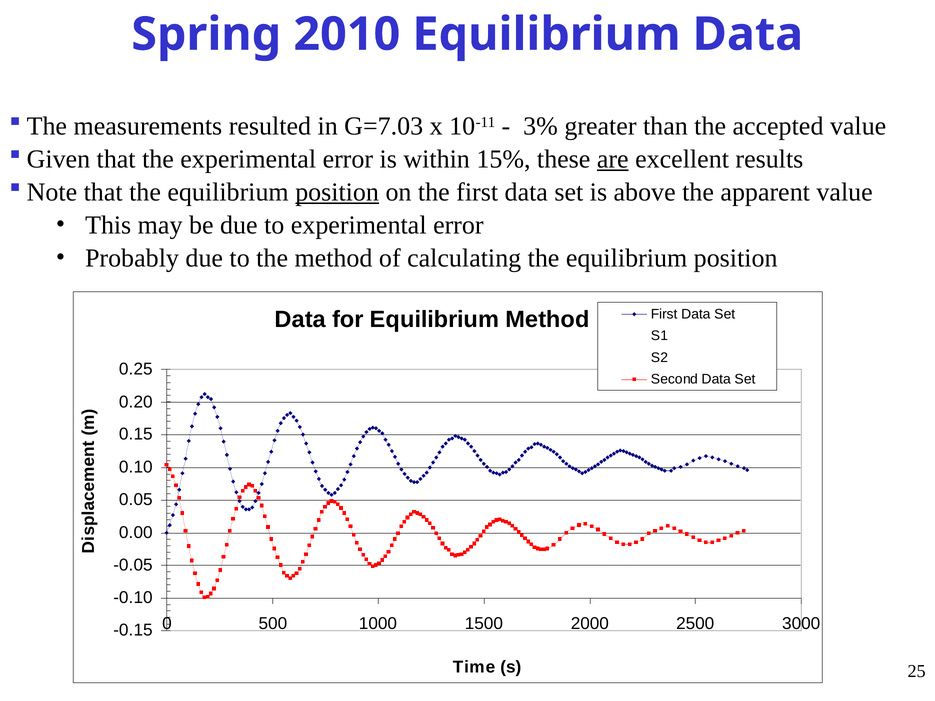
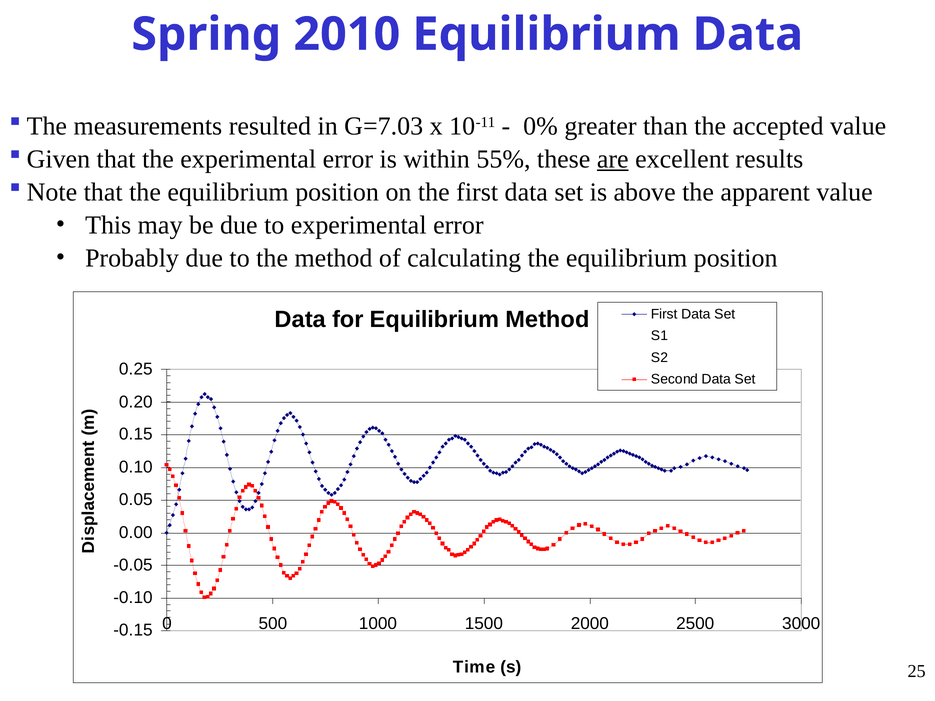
3%: 3% -> 0%
15%: 15% -> 55%
position at (337, 192) underline: present -> none
